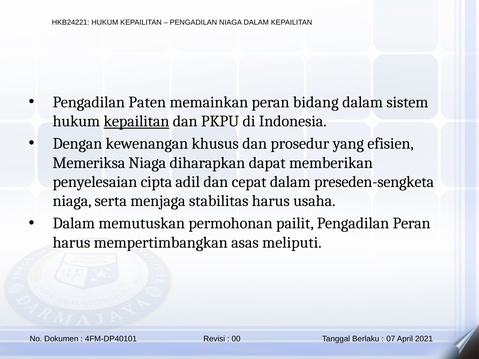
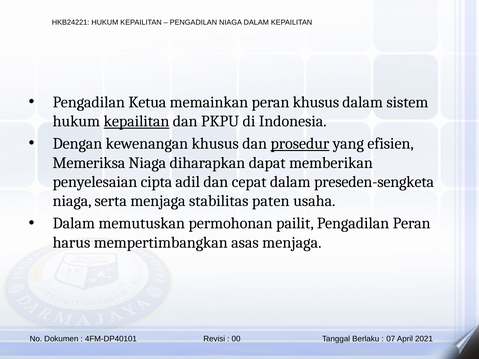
Paten: Paten -> Ketua
peran bidang: bidang -> khusus
prosedur underline: none -> present
stabilitas harus: harus -> paten
asas meliputi: meliputi -> menjaga
